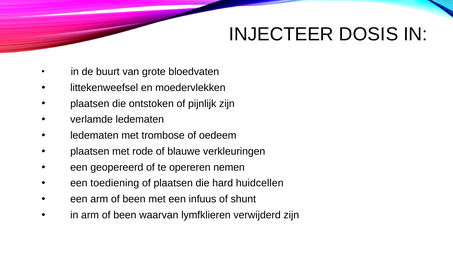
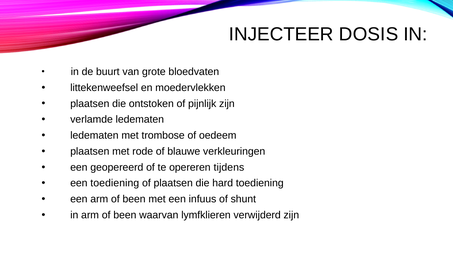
nemen: nemen -> tijdens
hard huidcellen: huidcellen -> toediening
